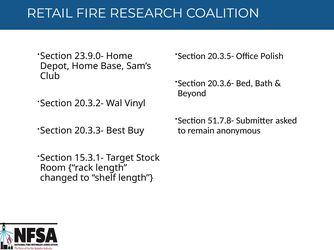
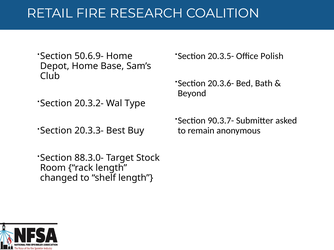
23.9.0-: 23.9.0- -> 50.6.9-
Vinyl: Vinyl -> Type
51.7.8-: 51.7.8- -> 90.3.7-
15.3.1-: 15.3.1- -> 88.3.0-
